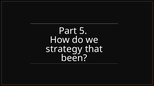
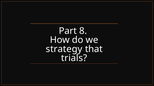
5: 5 -> 8
been: been -> trials
